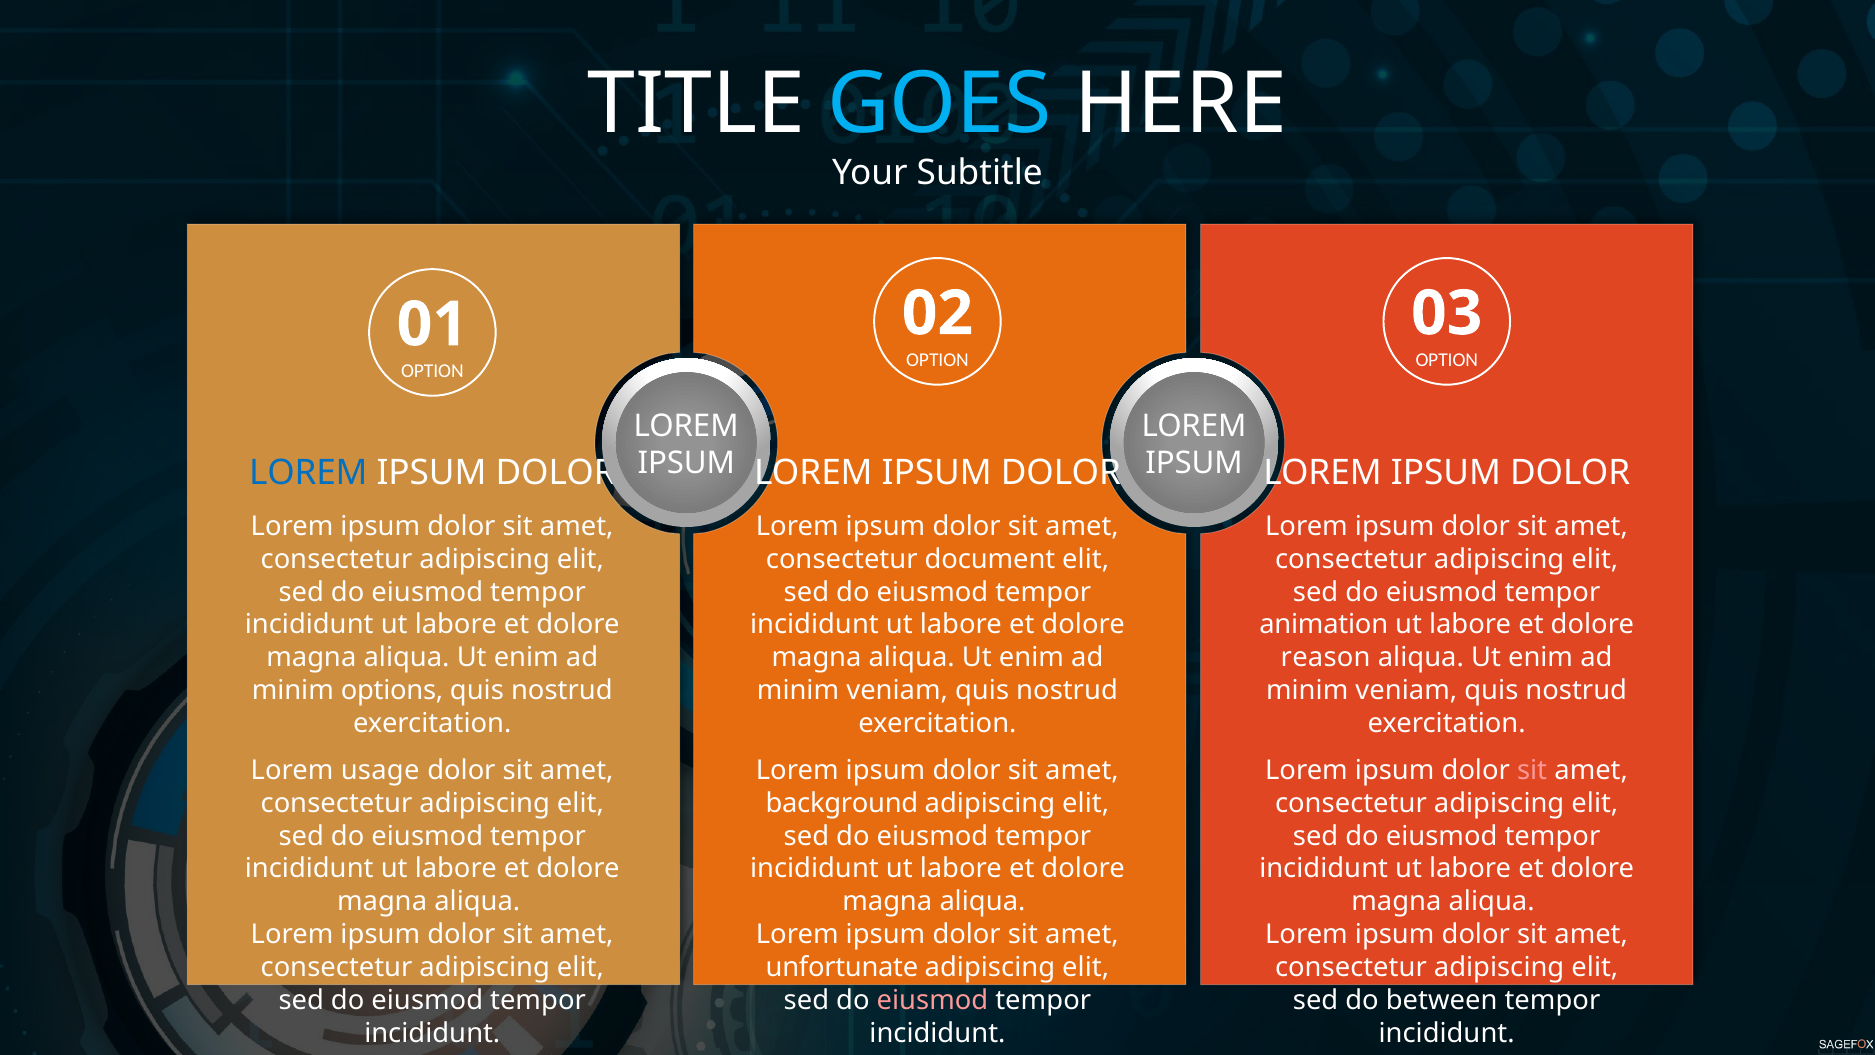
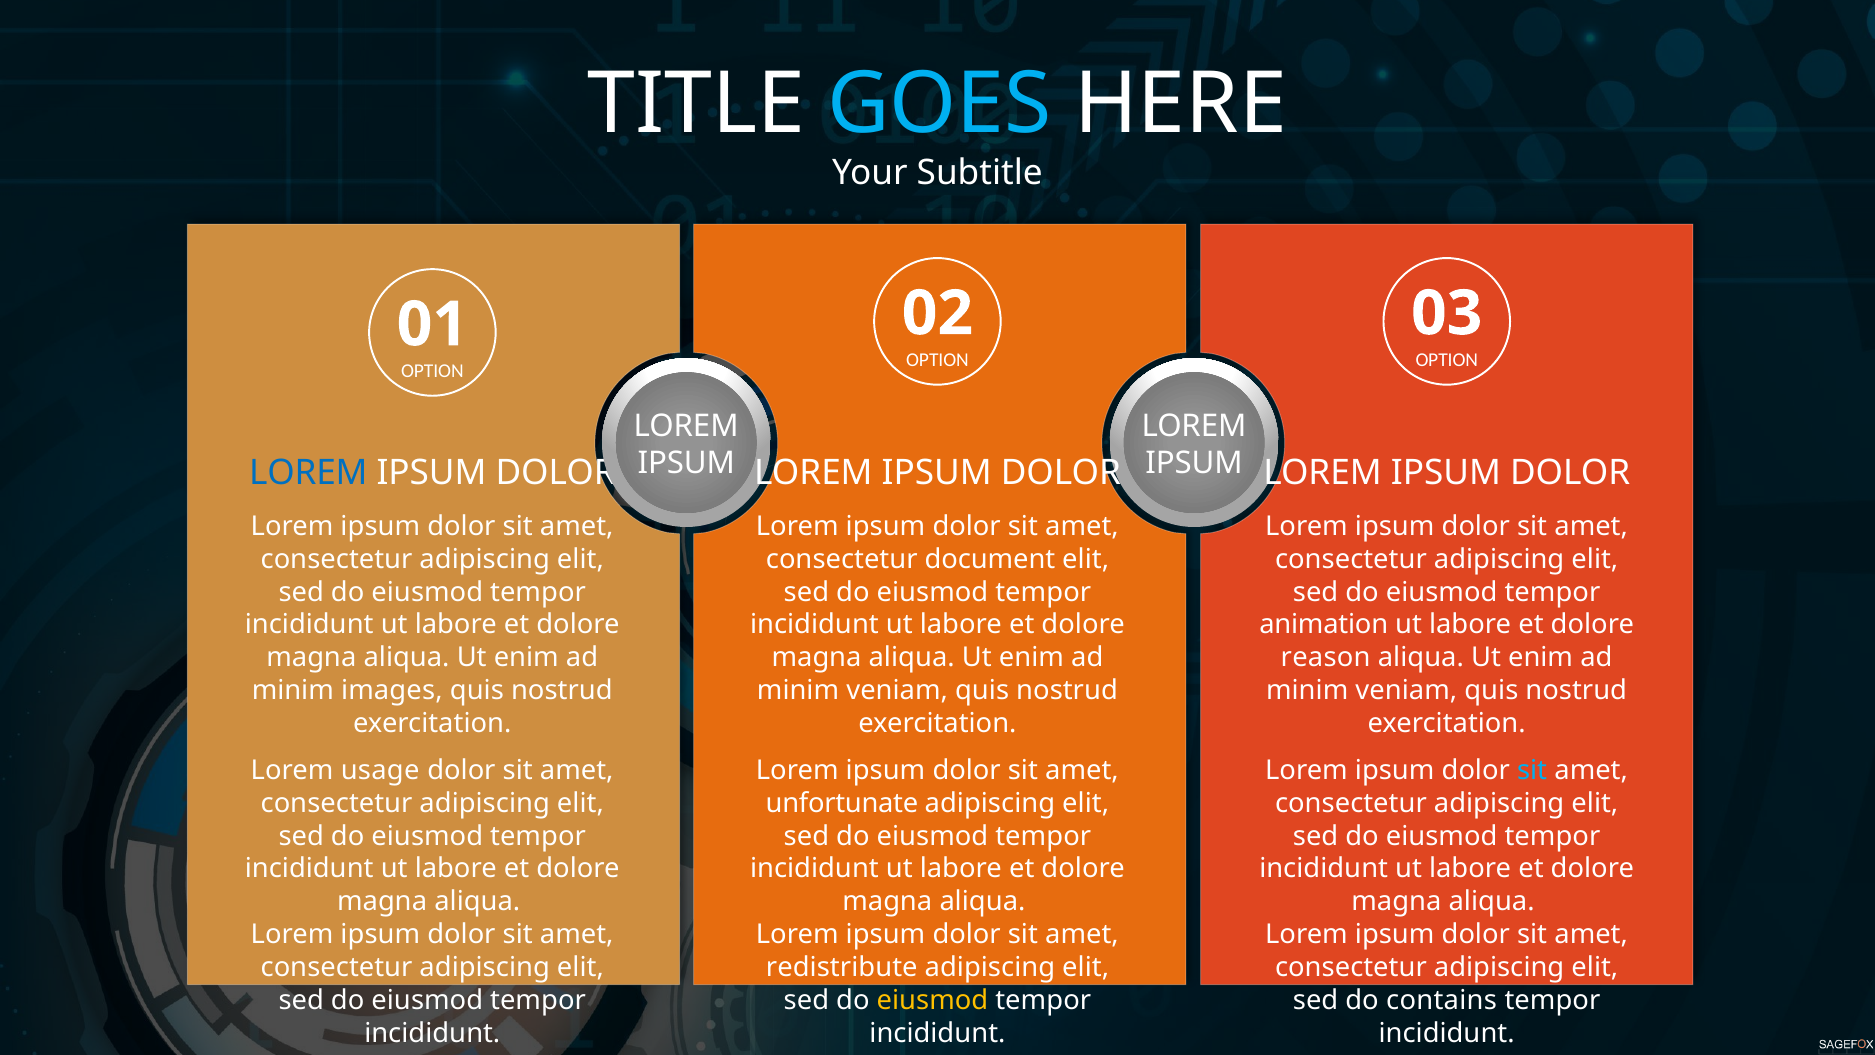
options: options -> images
sit at (1532, 770) colour: pink -> light blue
background: background -> unfortunate
unfortunate: unfortunate -> redistribute
eiusmod at (932, 1000) colour: pink -> yellow
between: between -> contains
